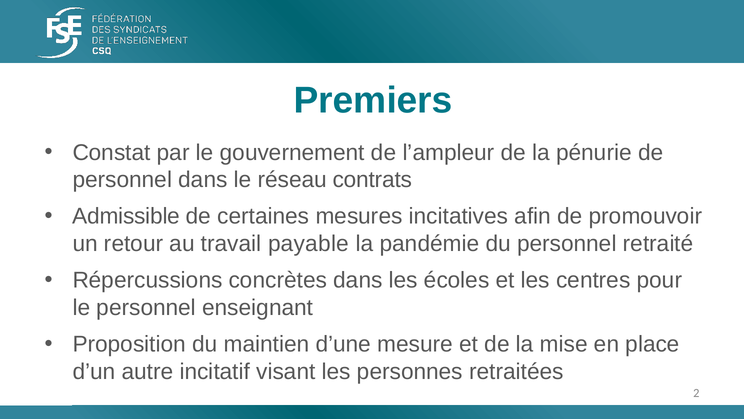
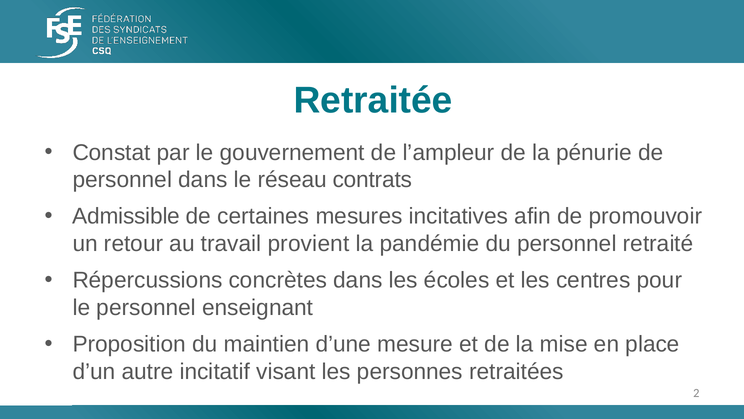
Premiers: Premiers -> Retraitée
payable: payable -> provient
